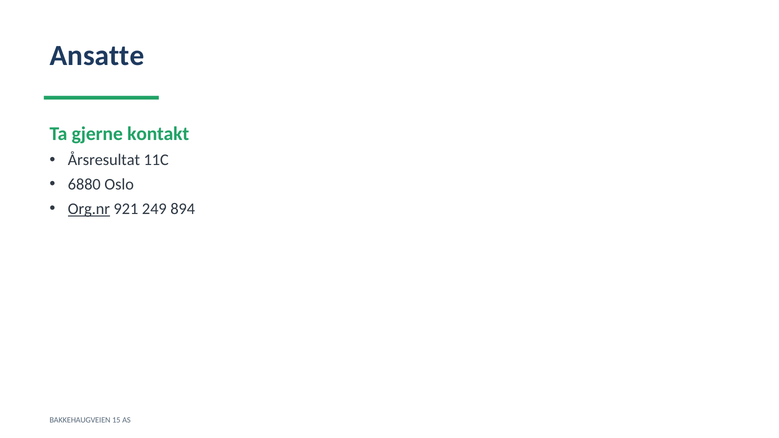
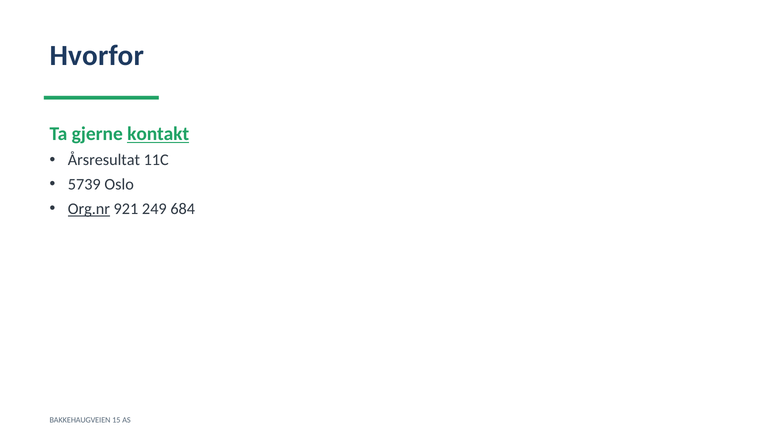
Ansatte: Ansatte -> Hvorfor
kontakt underline: none -> present
6880: 6880 -> 5739
894: 894 -> 684
